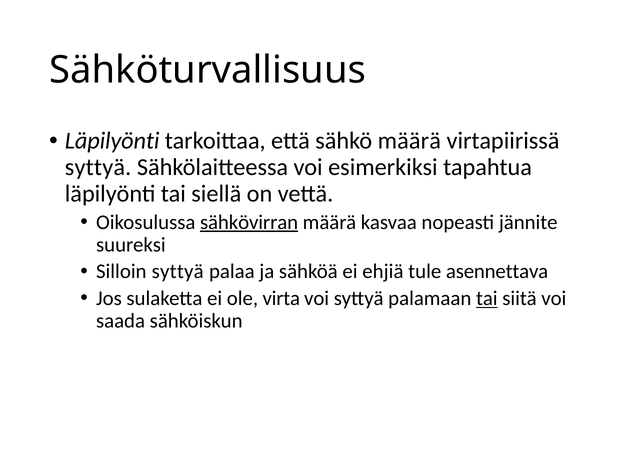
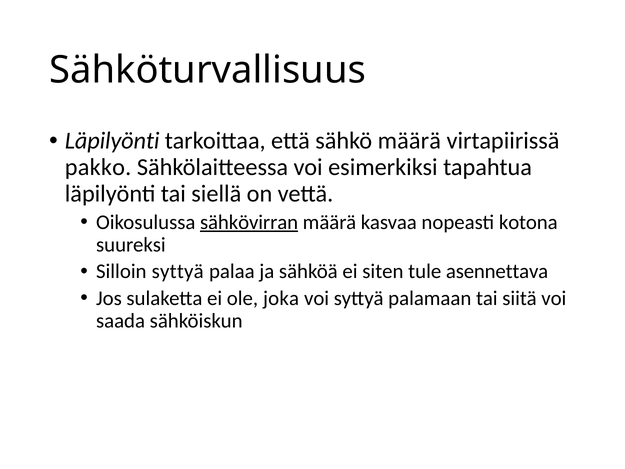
syttyä at (98, 167): syttyä -> pakko
jännite: jännite -> kotona
ehjiä: ehjiä -> siten
virta: virta -> joka
tai at (487, 298) underline: present -> none
